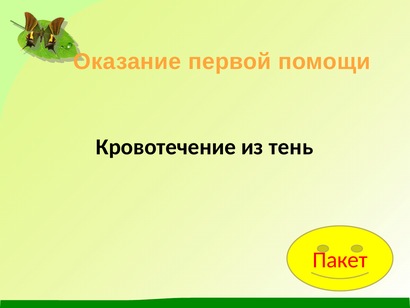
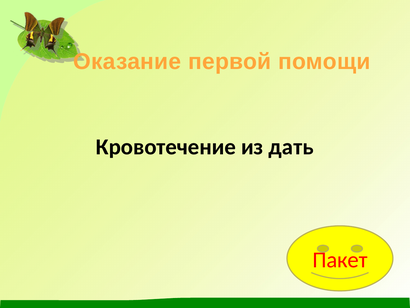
тень: тень -> дать
